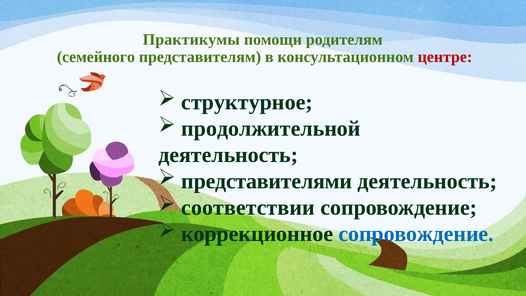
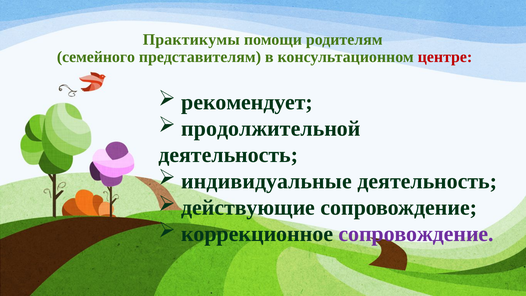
структурное: структурное -> рекомендует
представителями: представителями -> индивидуальные
соответствии: соответствии -> действующие
сопровождение at (416, 234) colour: blue -> purple
